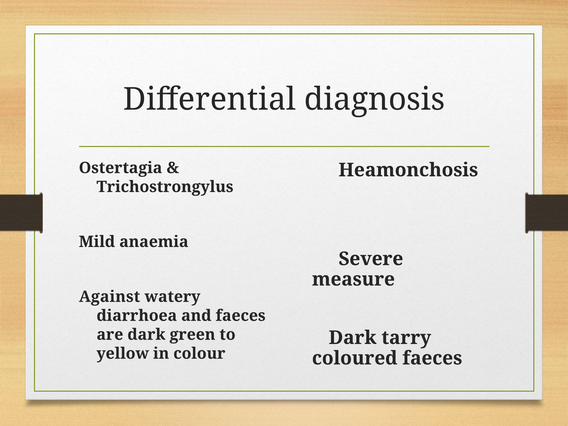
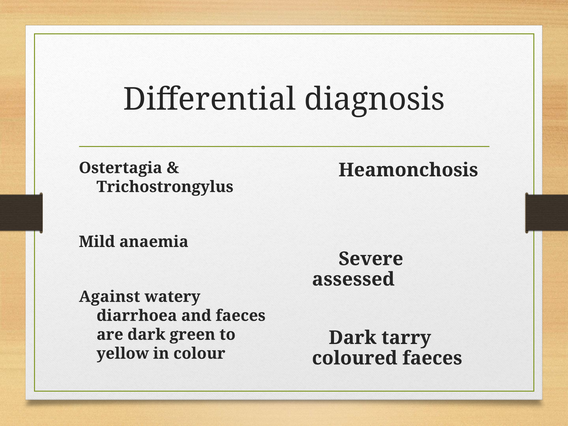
measure: measure -> assessed
